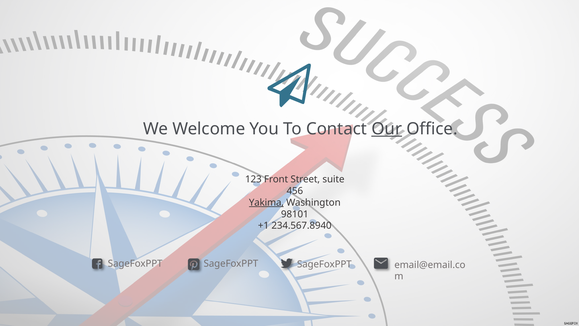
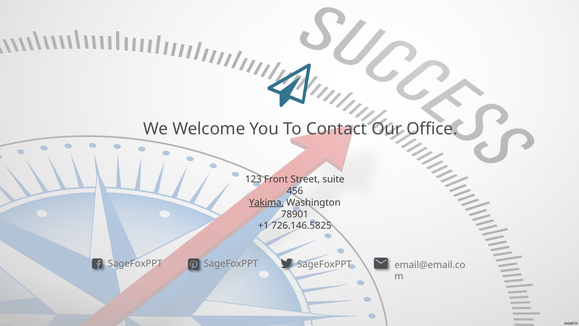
Our underline: present -> none
98101: 98101 -> 78901
234.567.8940: 234.567.8940 -> 726.146.5825
